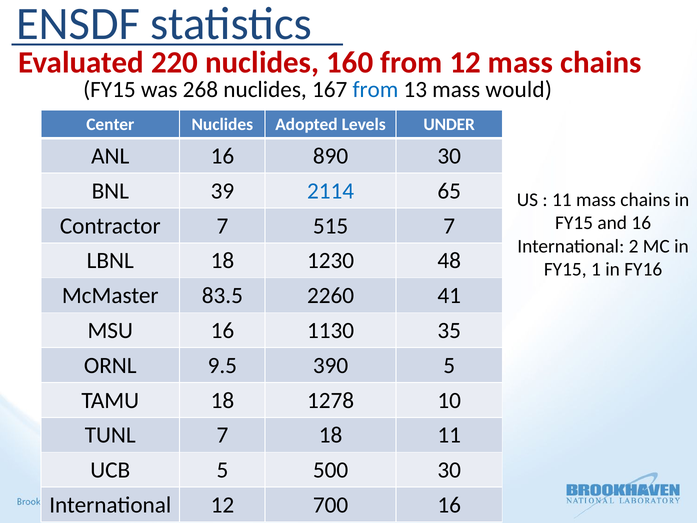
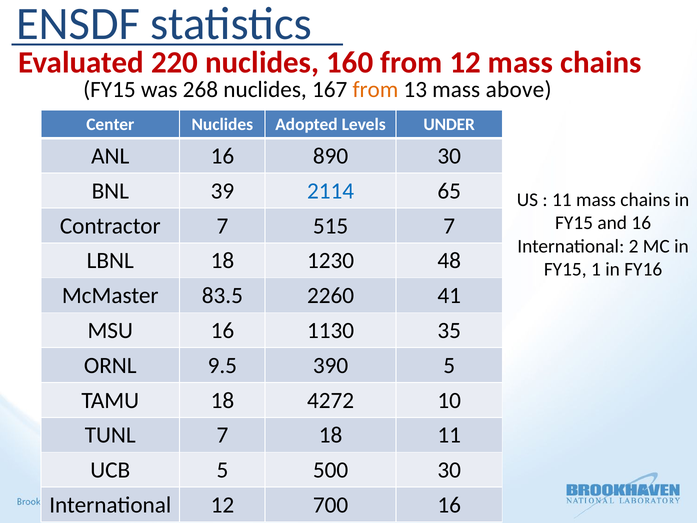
from at (375, 90) colour: blue -> orange
would: would -> above
1278: 1278 -> 4272
